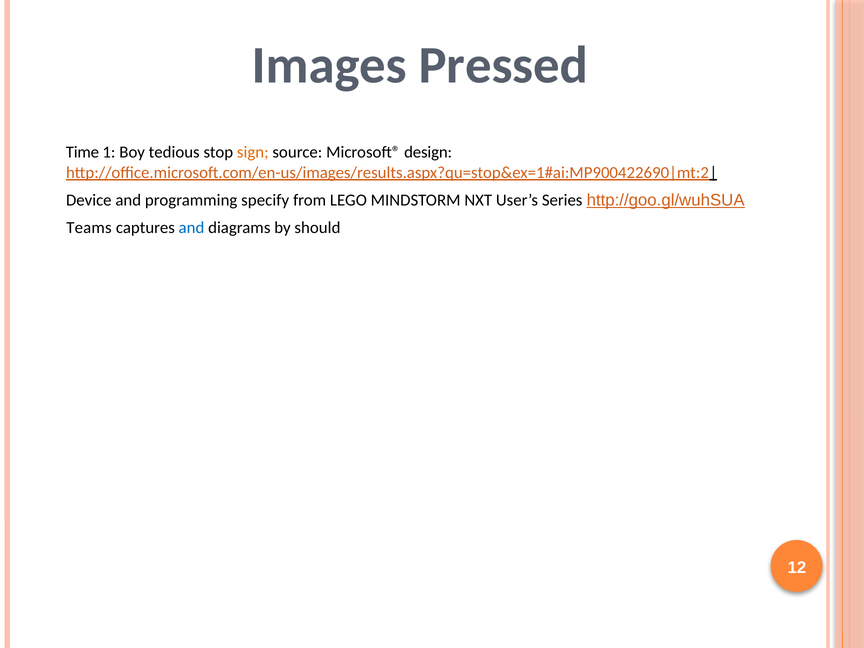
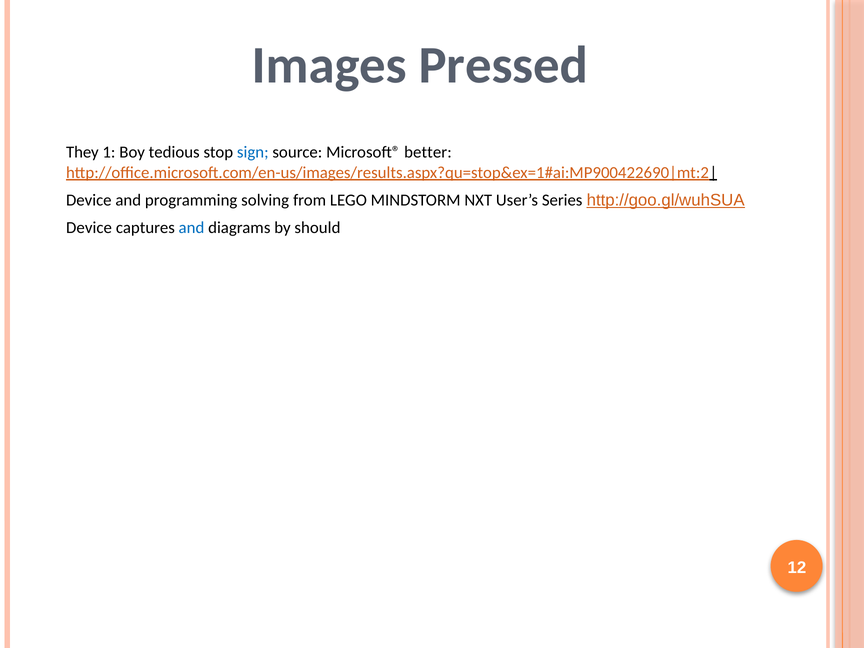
Time: Time -> They
sign colour: orange -> blue
design: design -> better
specify: specify -> solving
Teams at (89, 227): Teams -> Device
